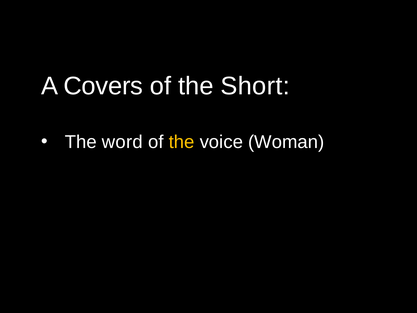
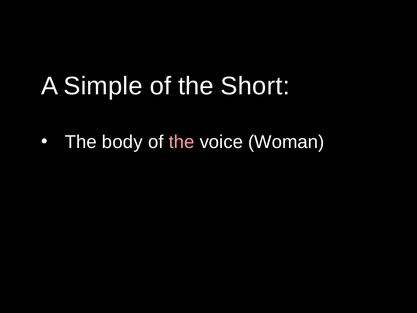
Covers: Covers -> Simple
word: word -> body
the at (182, 142) colour: yellow -> pink
